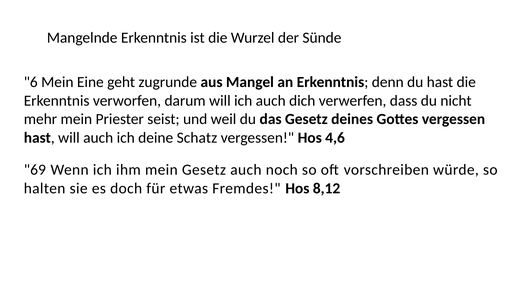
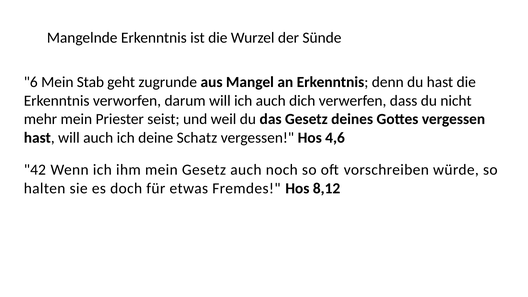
Eine: Eine -> Stab
69: 69 -> 42
